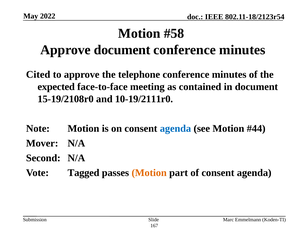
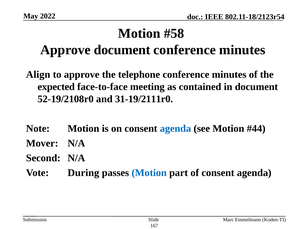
Cited: Cited -> Align
15-19/2108r0: 15-19/2108r0 -> 52-19/2108r0
10-19/2111r0: 10-19/2111r0 -> 31-19/2111r0
Tagged: Tagged -> During
Motion at (149, 173) colour: orange -> blue
